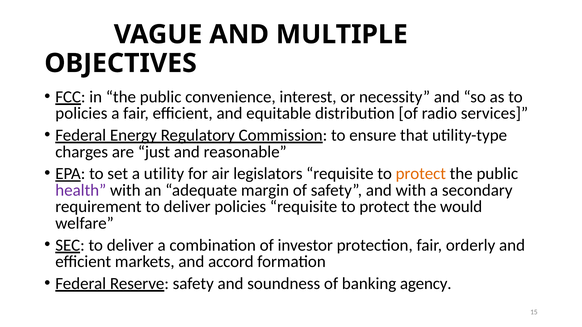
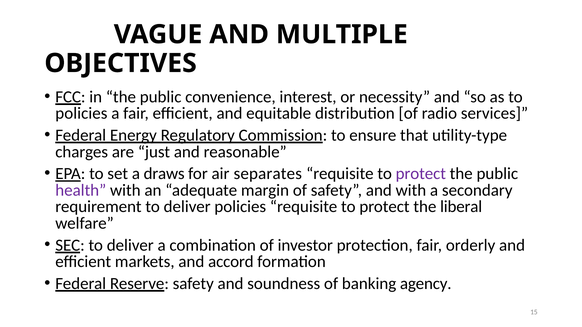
utility: utility -> draws
legislators: legislators -> separates
protect at (421, 174) colour: orange -> purple
would: would -> liberal
